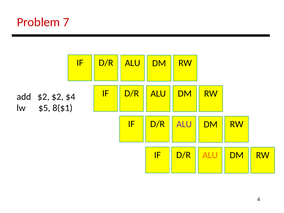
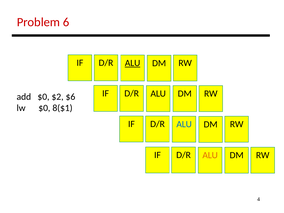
7: 7 -> 6
ALU at (133, 63) underline: none -> present
add $2: $2 -> $0
$4: $4 -> $6
lw $5: $5 -> $0
ALU at (184, 124) colour: purple -> blue
